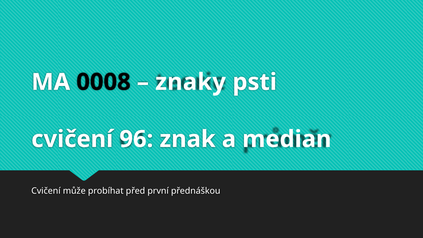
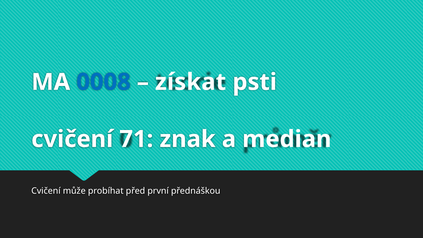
0008 colour: black -> blue
znaky: znaky -> získat
96: 96 -> 71
